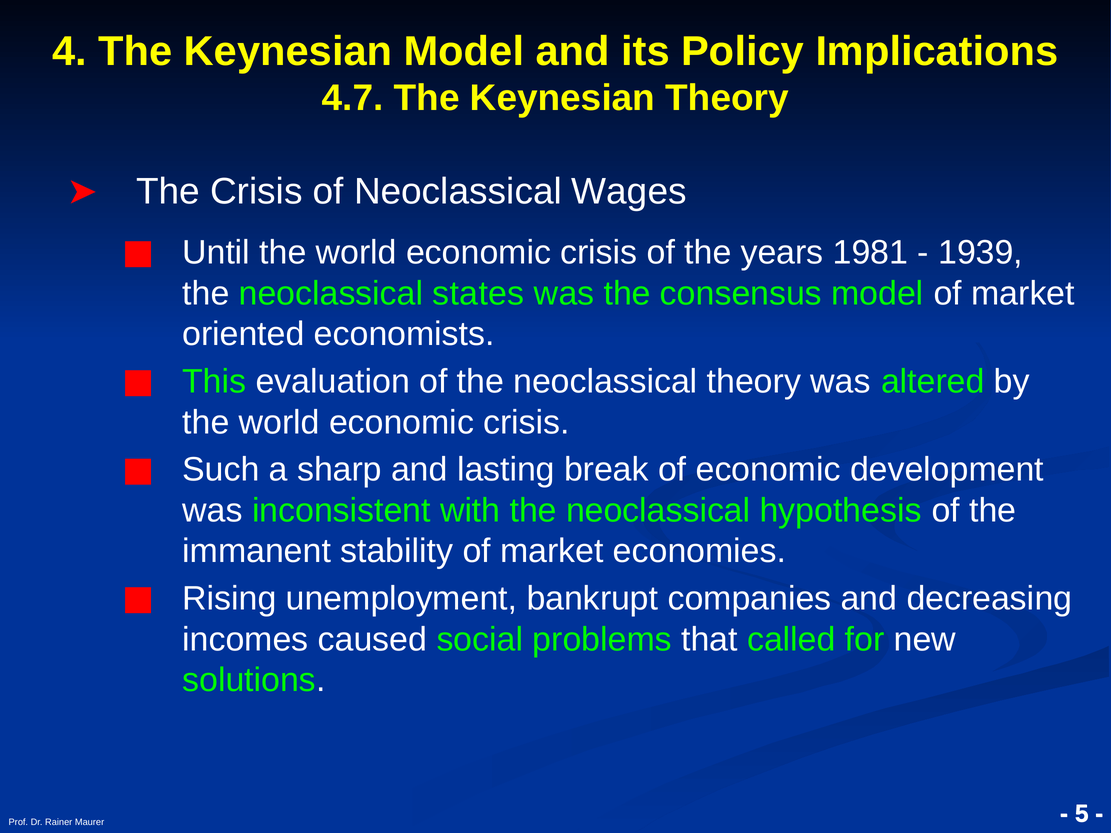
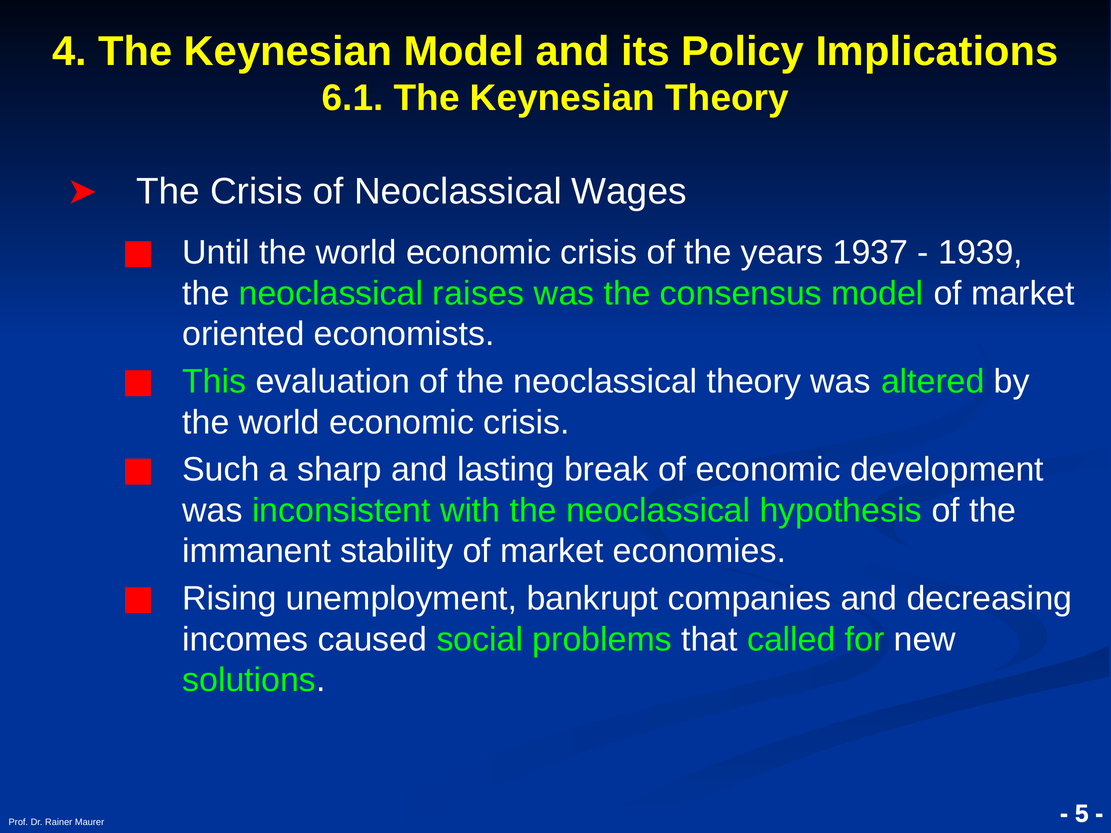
4.7: 4.7 -> 6.1
1981: 1981 -> 1937
states: states -> raises
